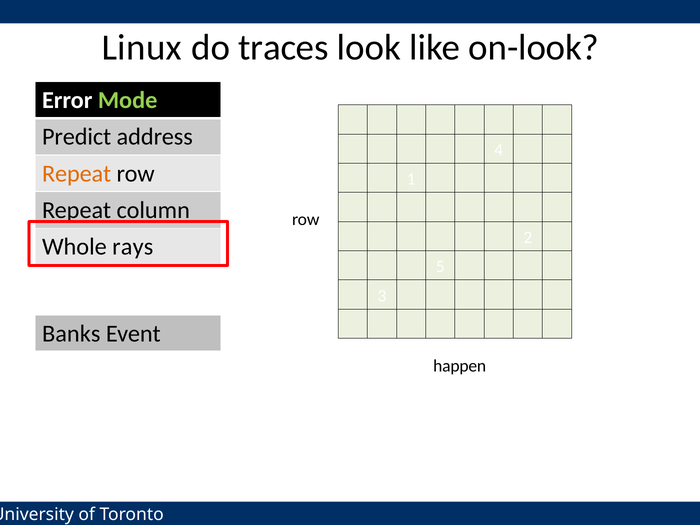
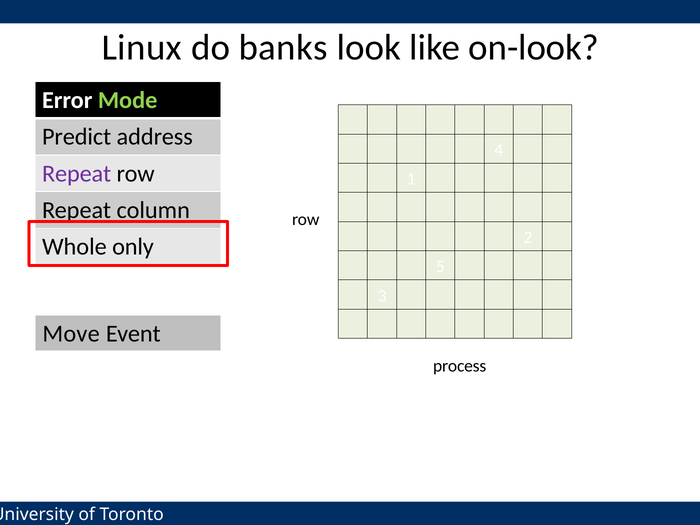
do traces: traces -> banks
Repeat at (77, 174) colour: orange -> purple
rays: rays -> only
Banks at (71, 334): Banks -> Move
happen: happen -> process
